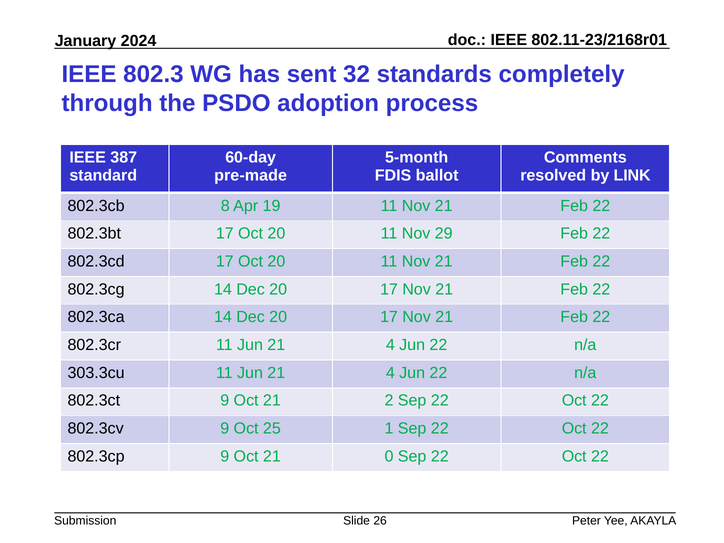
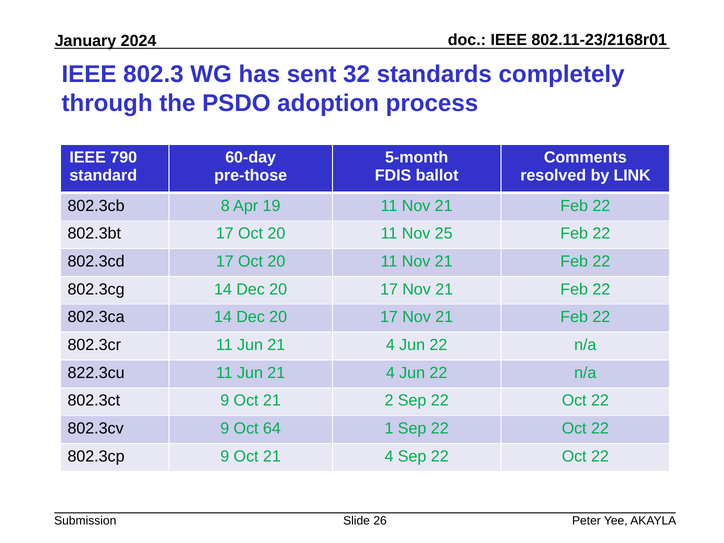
387: 387 -> 790
pre-made: pre-made -> pre-those
29: 29 -> 25
303.3cu: 303.3cu -> 822.3cu
25: 25 -> 64
Oct 21 0: 0 -> 4
